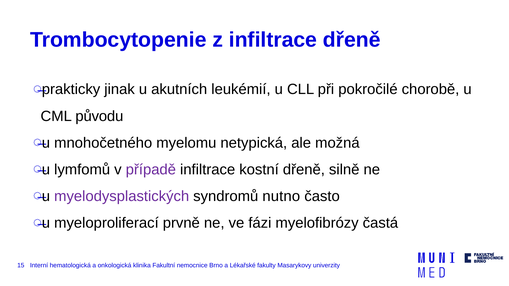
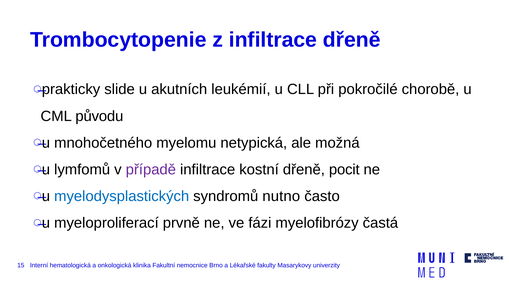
jinak: jinak -> slide
silně: silně -> pocit
myelodysplastických colour: purple -> blue
